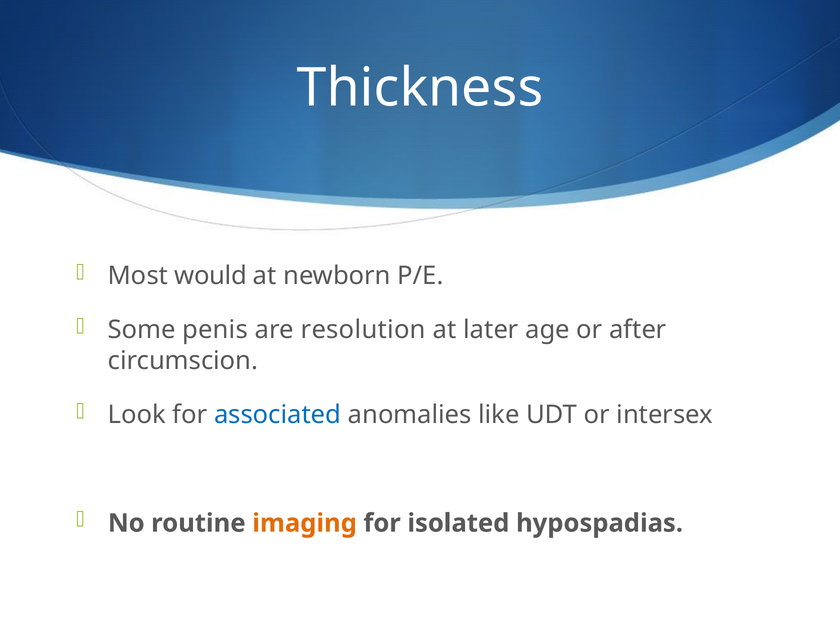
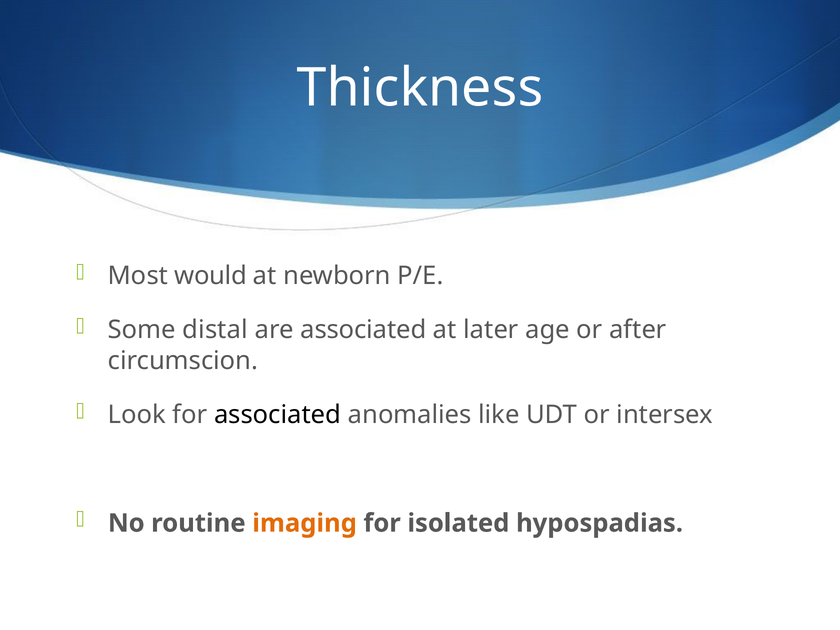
penis: penis -> distal
are resolution: resolution -> associated
associated at (278, 415) colour: blue -> black
